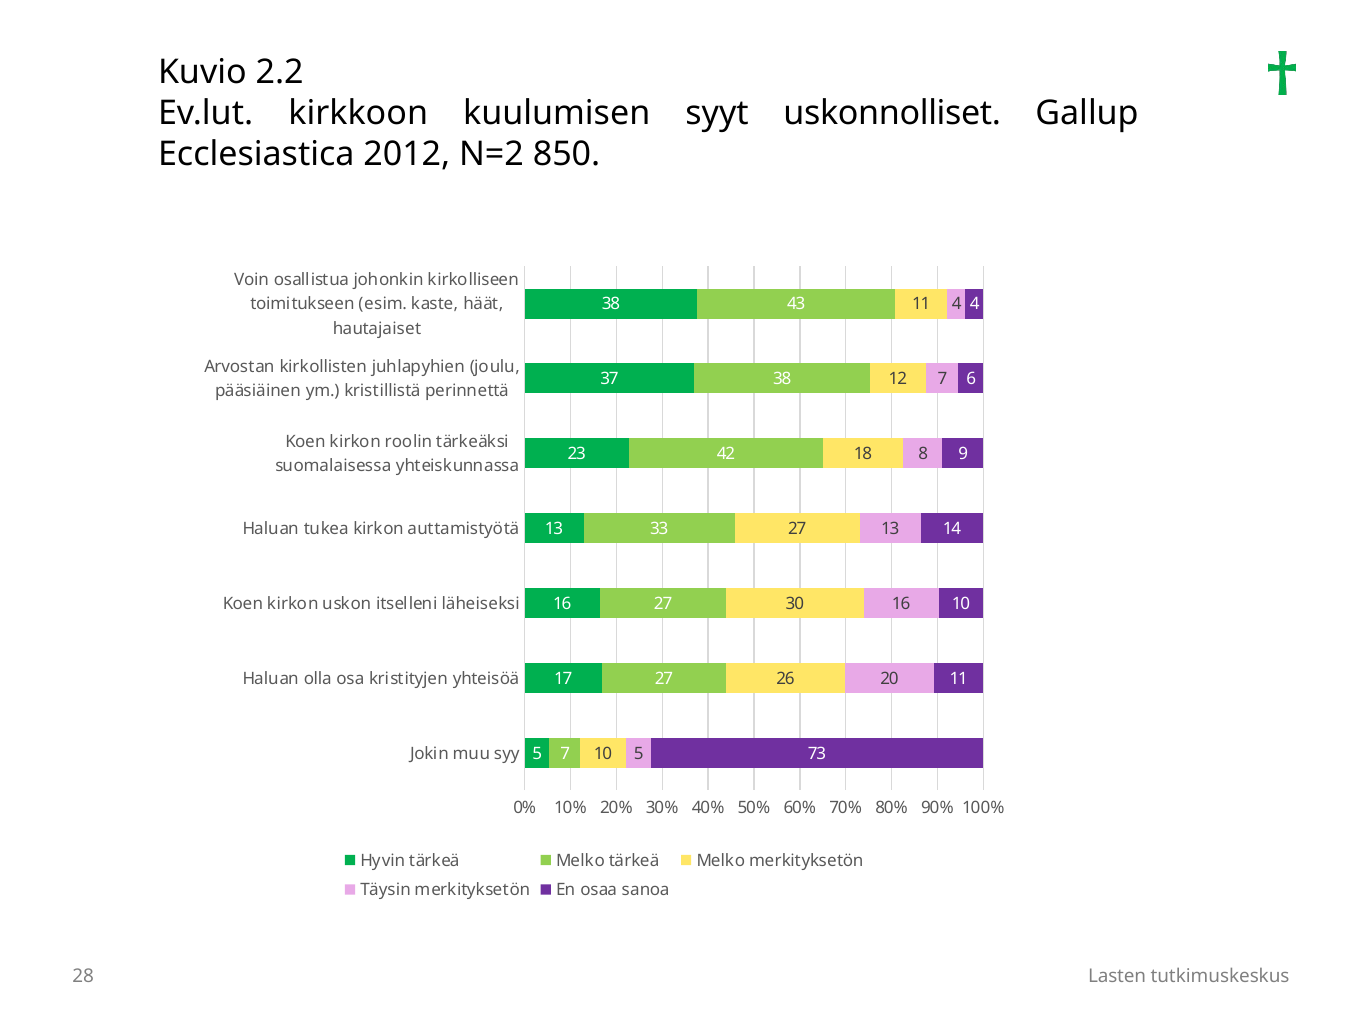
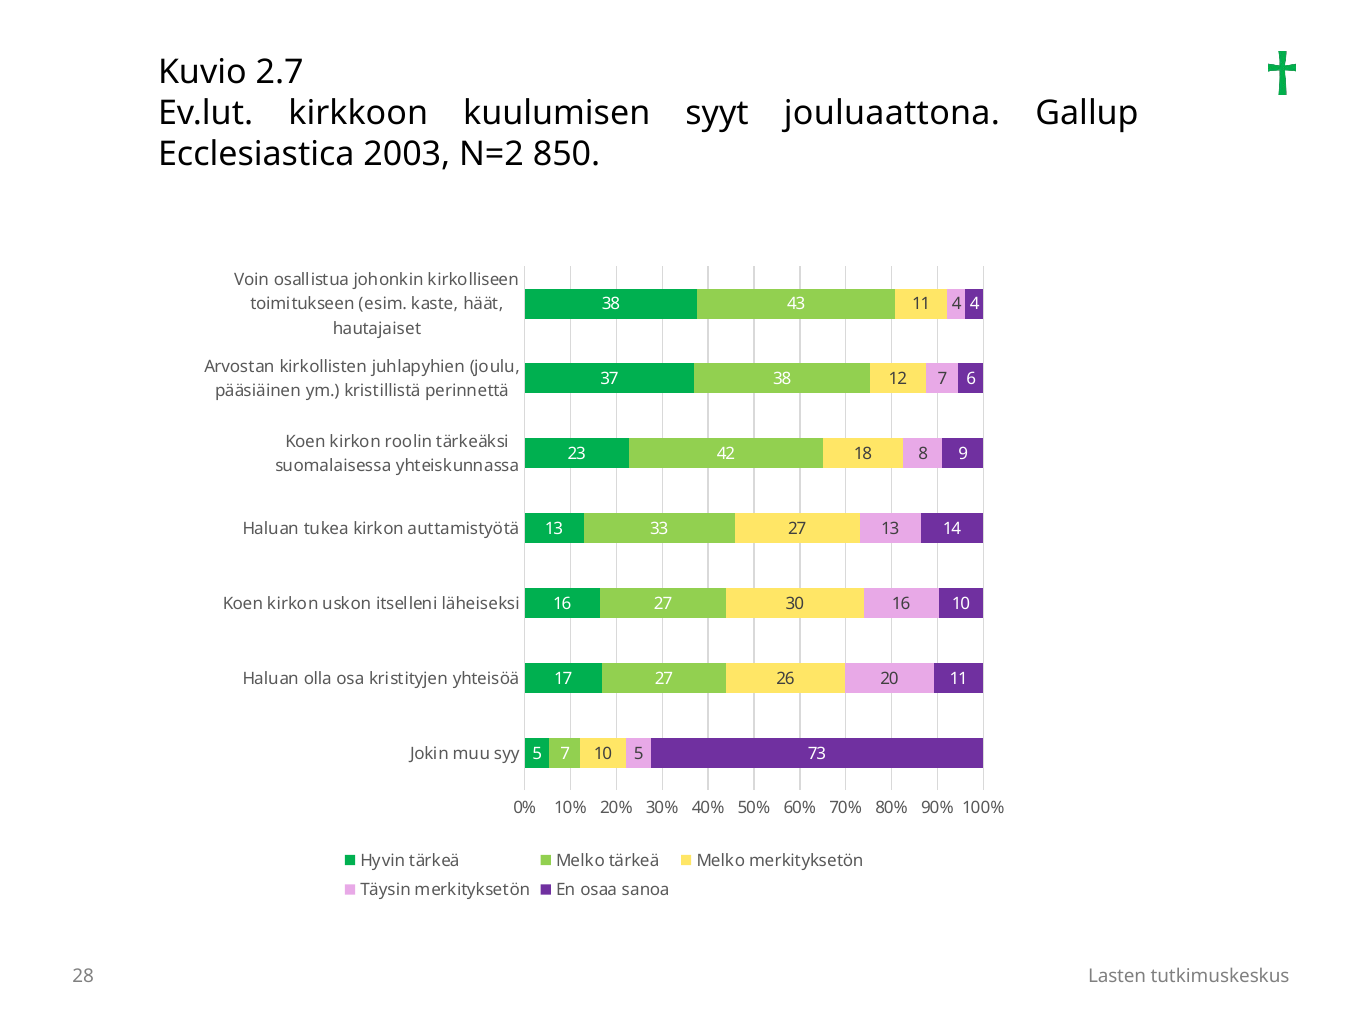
2.2: 2.2 -> 2.7
uskonnolliset: uskonnolliset -> jouluaattona
2012: 2012 -> 2003
